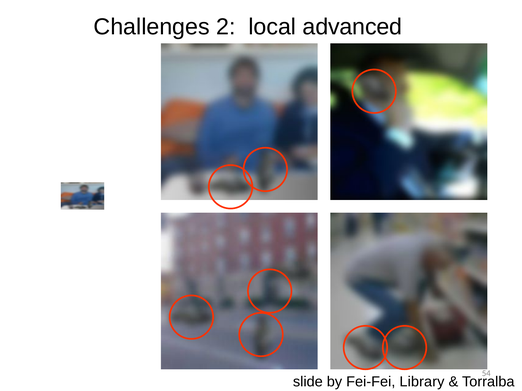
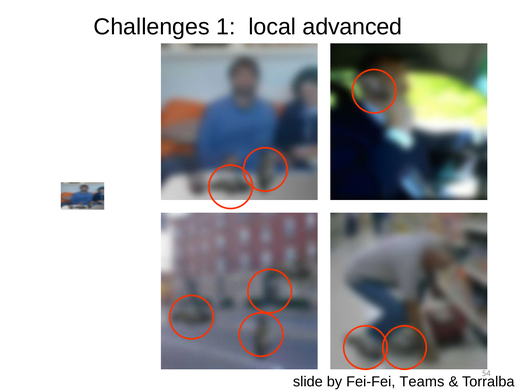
2: 2 -> 1
Library: Library -> Teams
